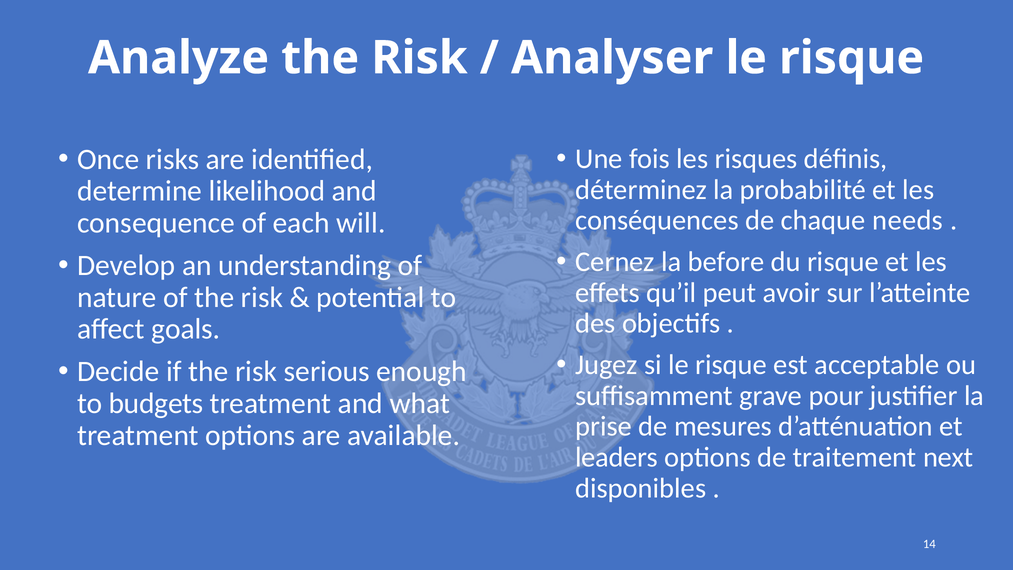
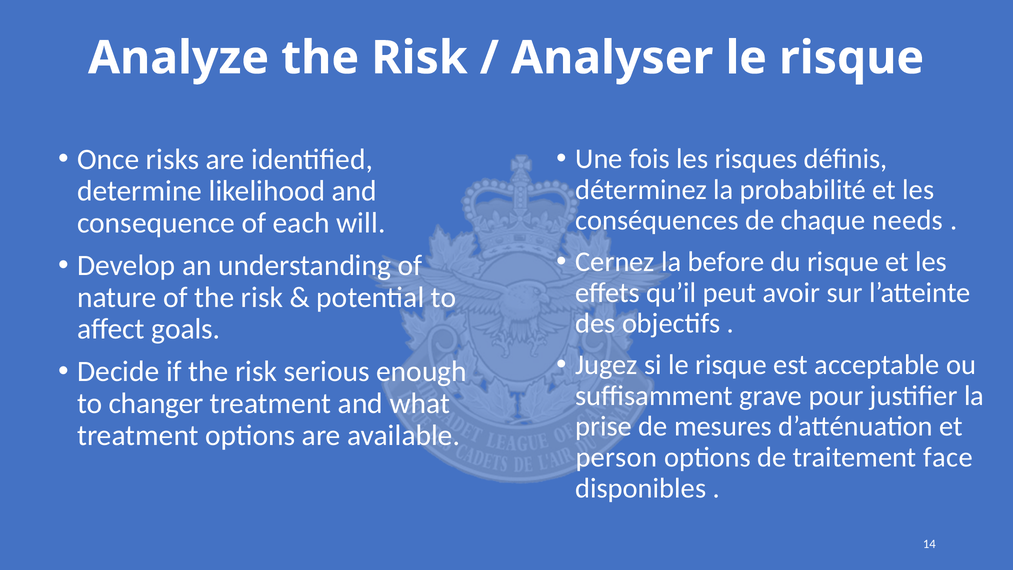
budgets: budgets -> changer
leaders: leaders -> person
next: next -> face
